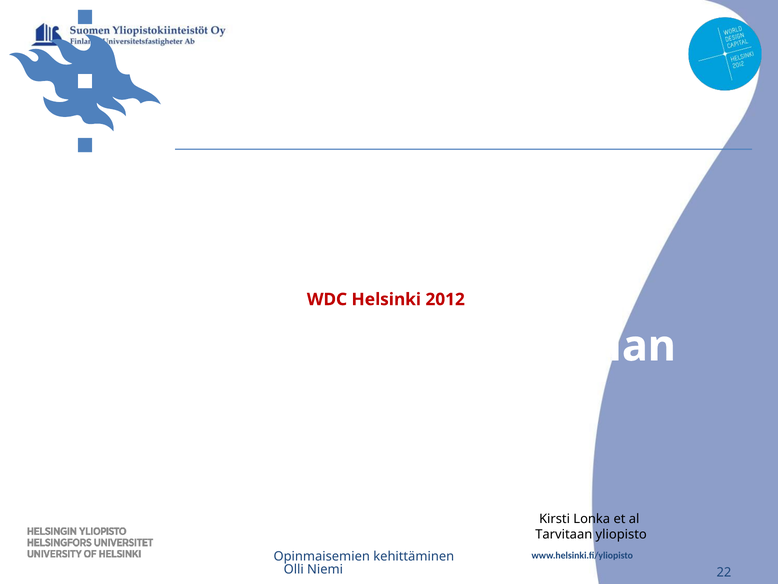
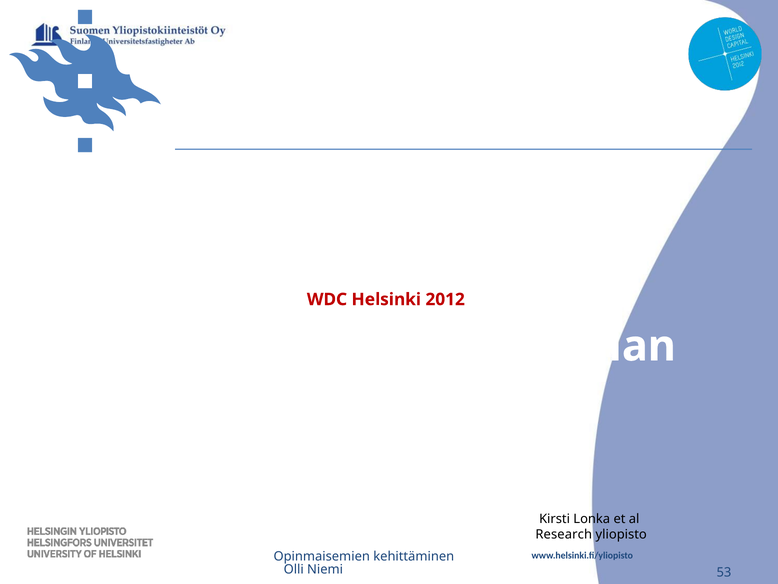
Tarvitaan: Tarvitaan -> Research
22: 22 -> 53
